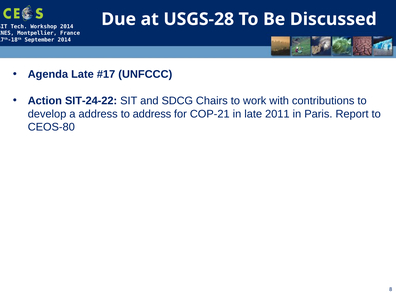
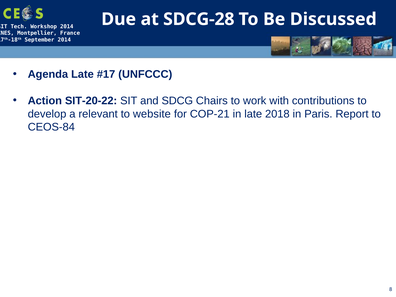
USGS-28: USGS-28 -> SDCG-28
SIT-24-22: SIT-24-22 -> SIT-20-22
a address: address -> relevant
to address: address -> website
2011: 2011 -> 2018
CEOS-80: CEOS-80 -> CEOS-84
